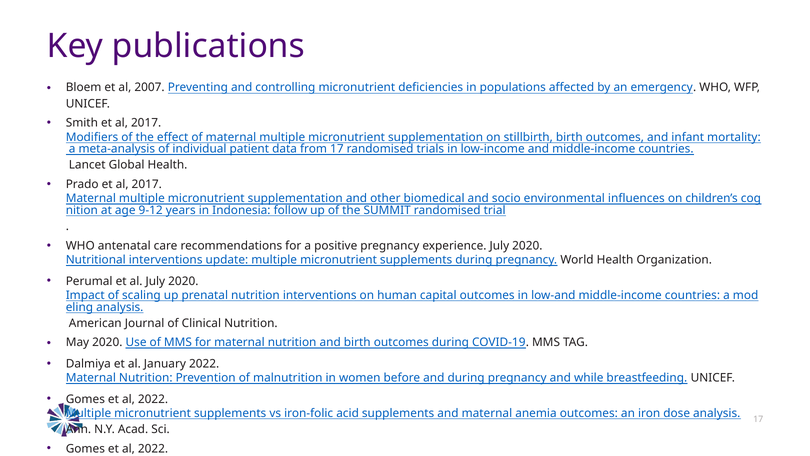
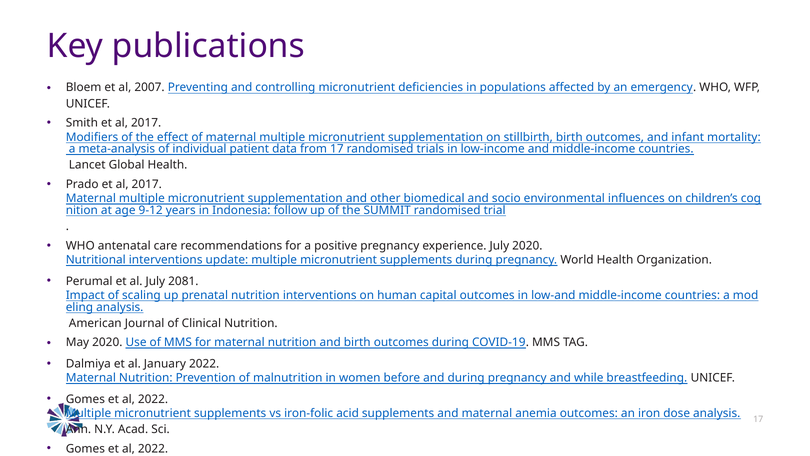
al July 2020: 2020 -> 2081
